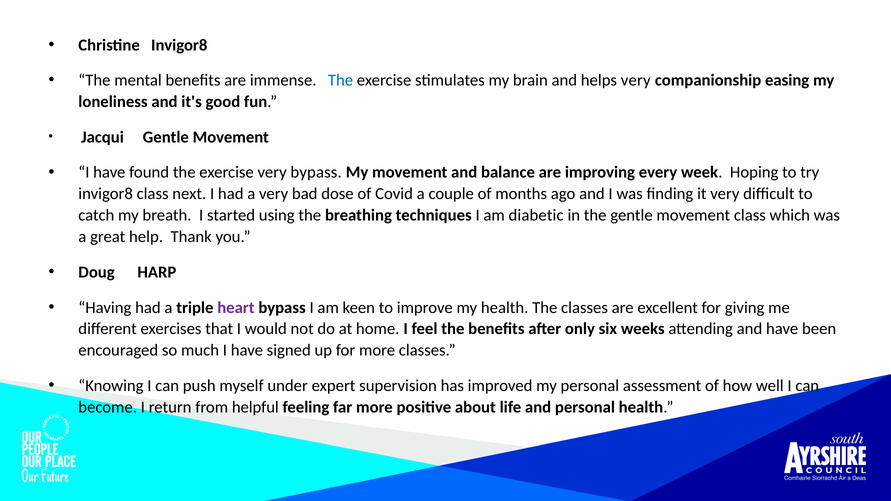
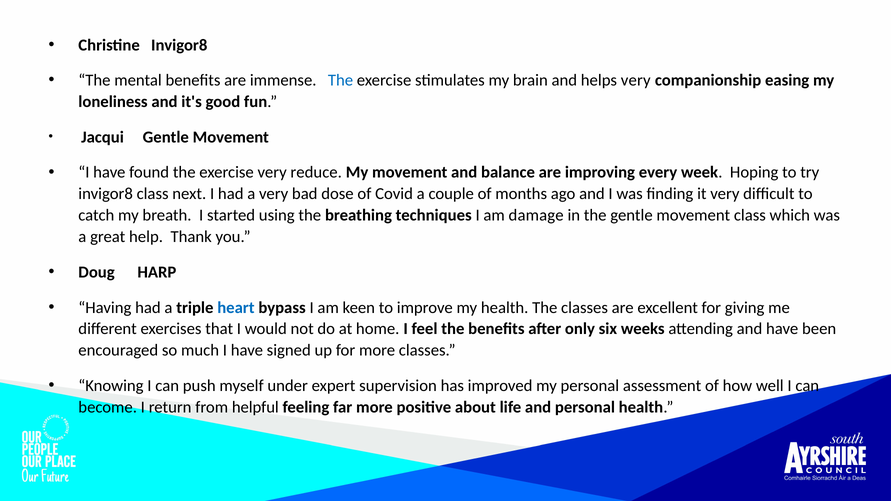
very bypass: bypass -> reduce
diabetic: diabetic -> damage
heart colour: purple -> blue
